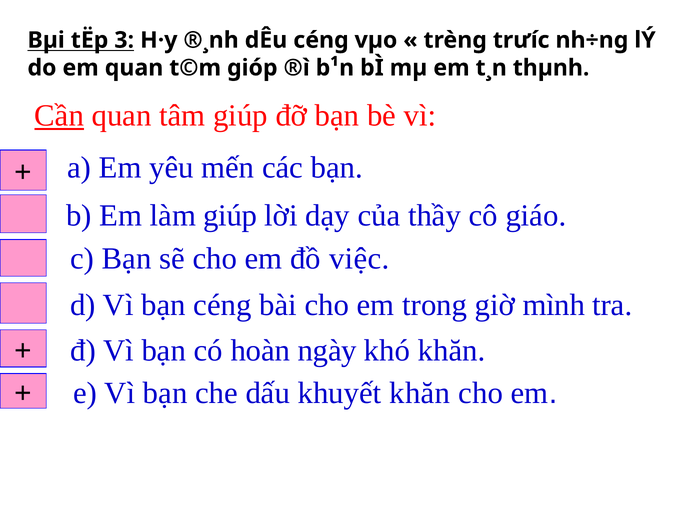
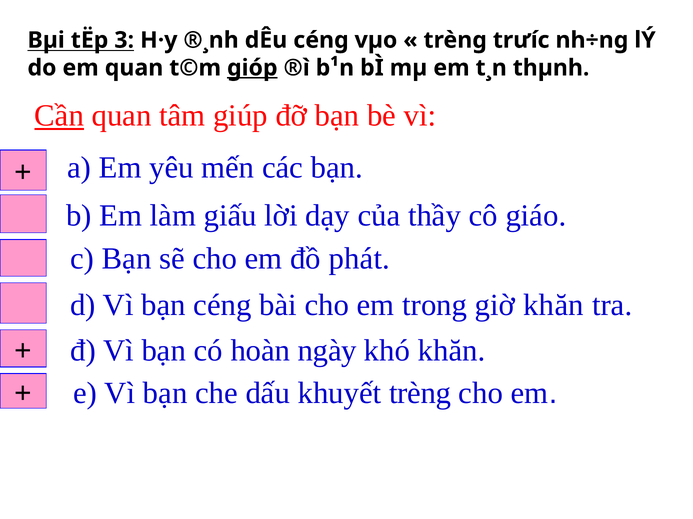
gióp underline: none -> present
làm giúp: giúp -> giấu
việc: việc -> phát
giờ mình: mình -> khăn
khuyết khăn: khăn -> trèng
